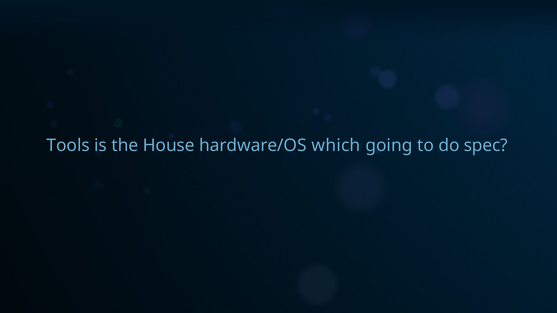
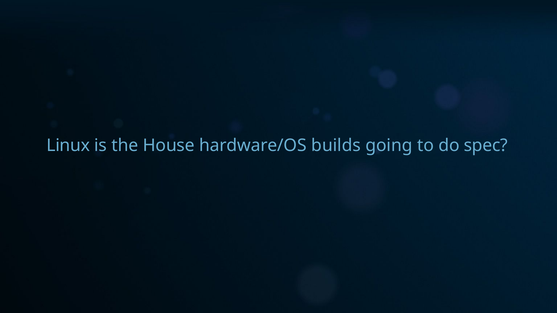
Tools: Tools -> Linux
which: which -> builds
